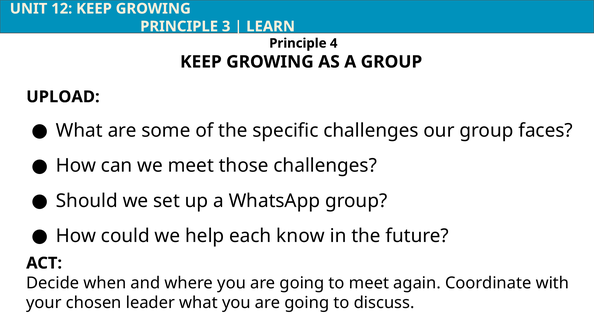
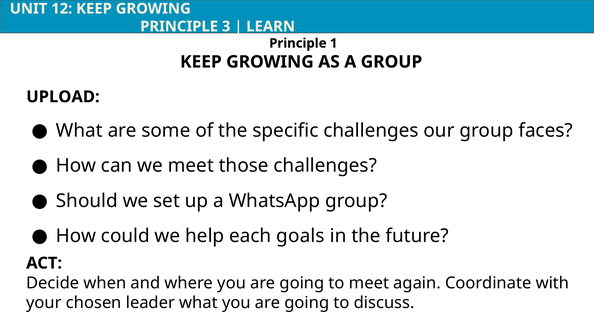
4: 4 -> 1
know: know -> goals
